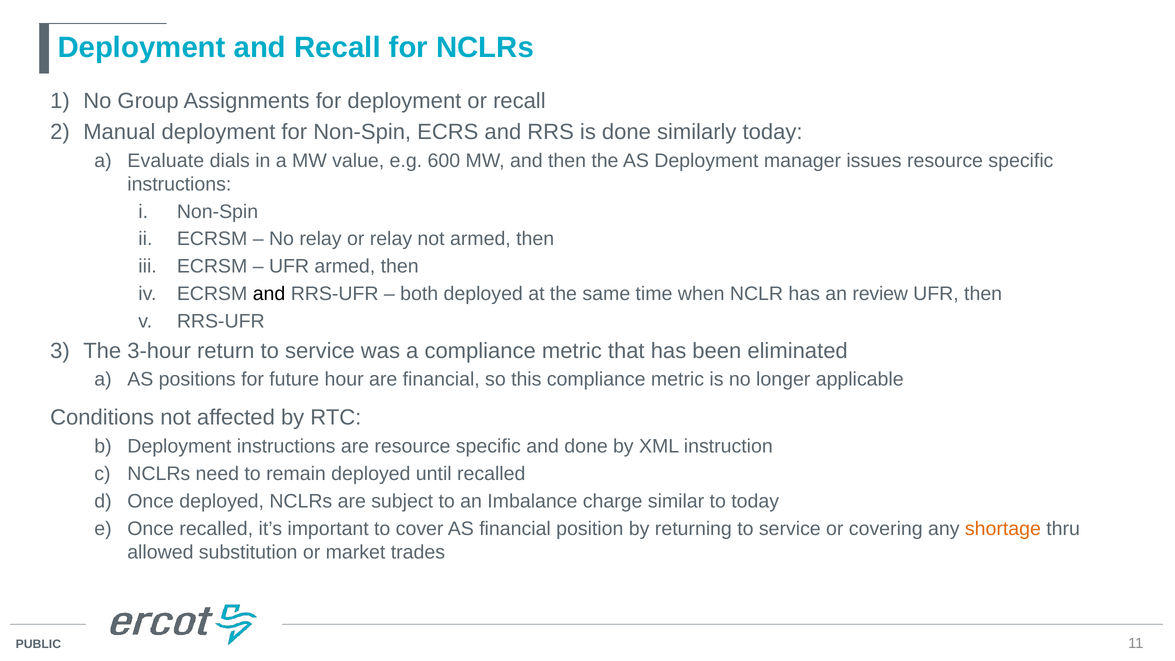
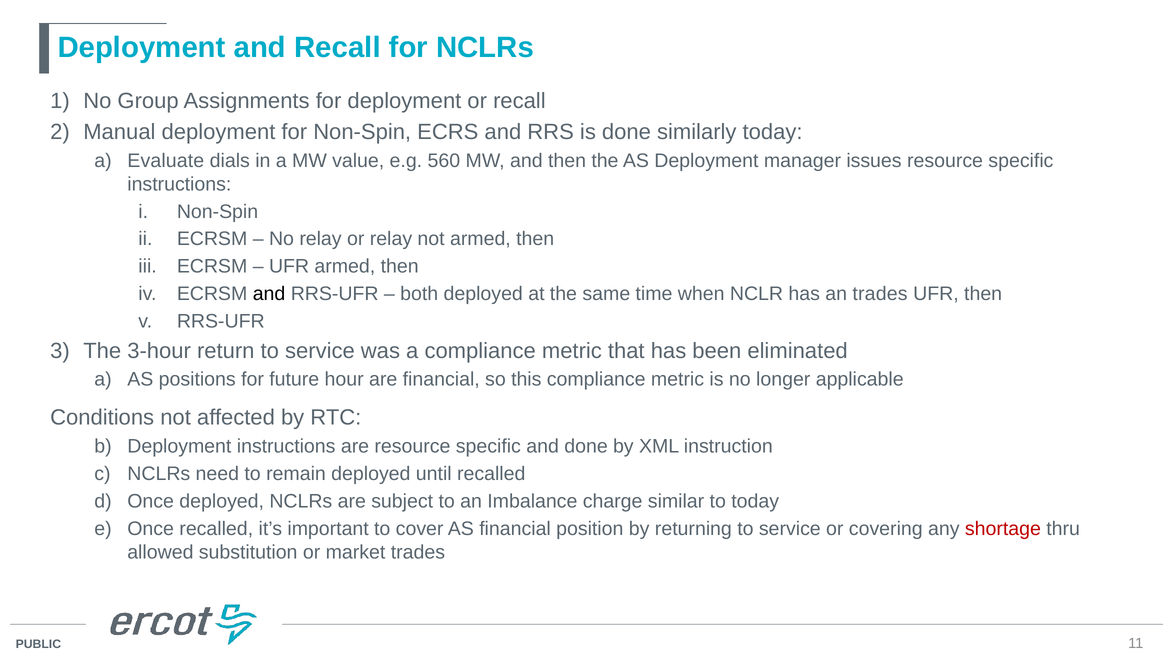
600: 600 -> 560
an review: review -> trades
shortage colour: orange -> red
